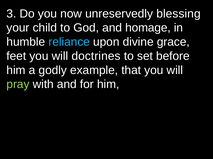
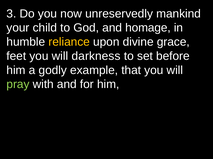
blessing: blessing -> mankind
reliance colour: light blue -> yellow
doctrines: doctrines -> darkness
